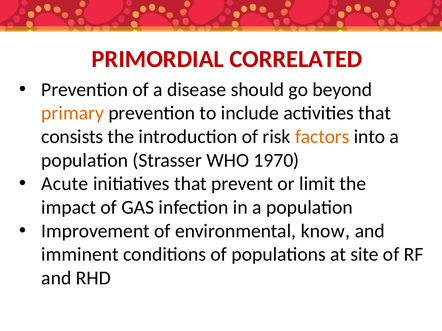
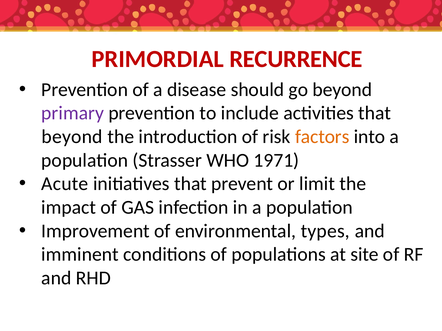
CORRELATED: CORRELATED -> RECURRENCE
primary colour: orange -> purple
consists at (72, 137): consists -> beyond
1970: 1970 -> 1971
know: know -> types
